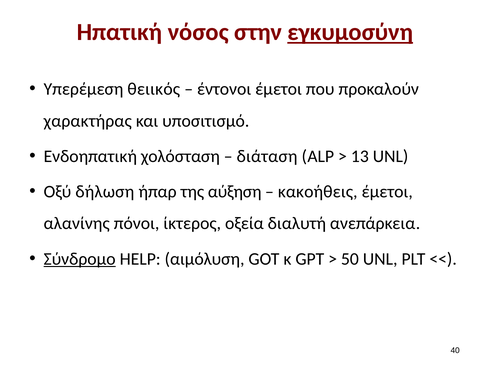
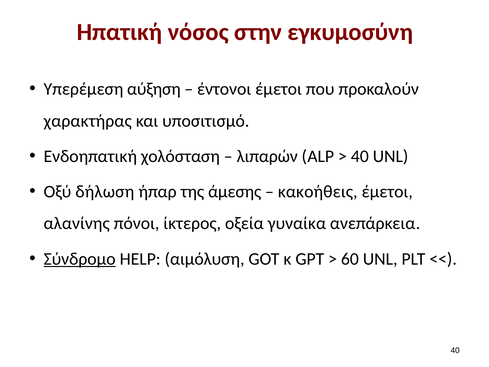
εγκυμοσύνη underline: present -> none
θειικός: θειικός -> αύξηση
διάταση: διάταση -> λιπαρών
13 at (360, 156): 13 -> 40
αύξηση: αύξηση -> άμεσης
διαλυτή: διαλυτή -> γυναίκα
50: 50 -> 60
